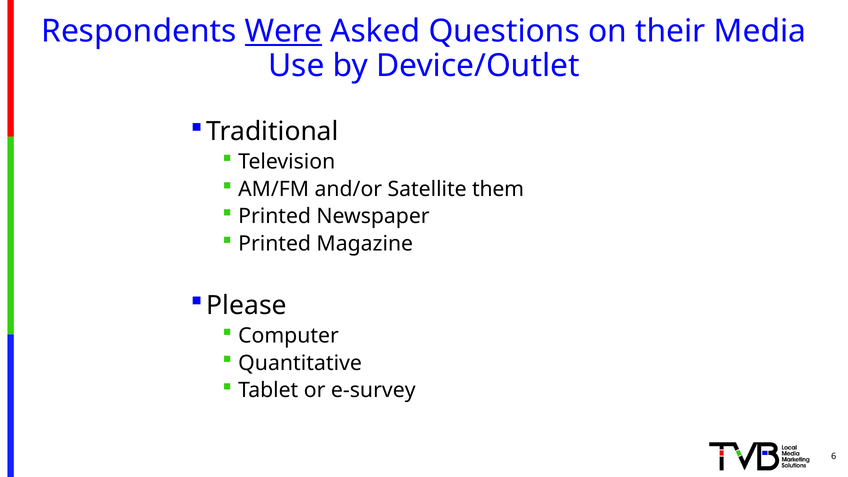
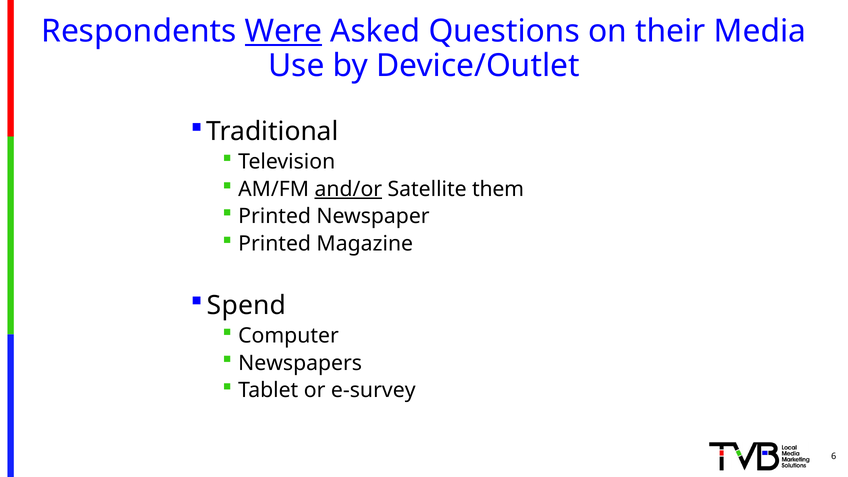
and/or underline: none -> present
Please: Please -> Spend
Quantitative: Quantitative -> Newspapers
